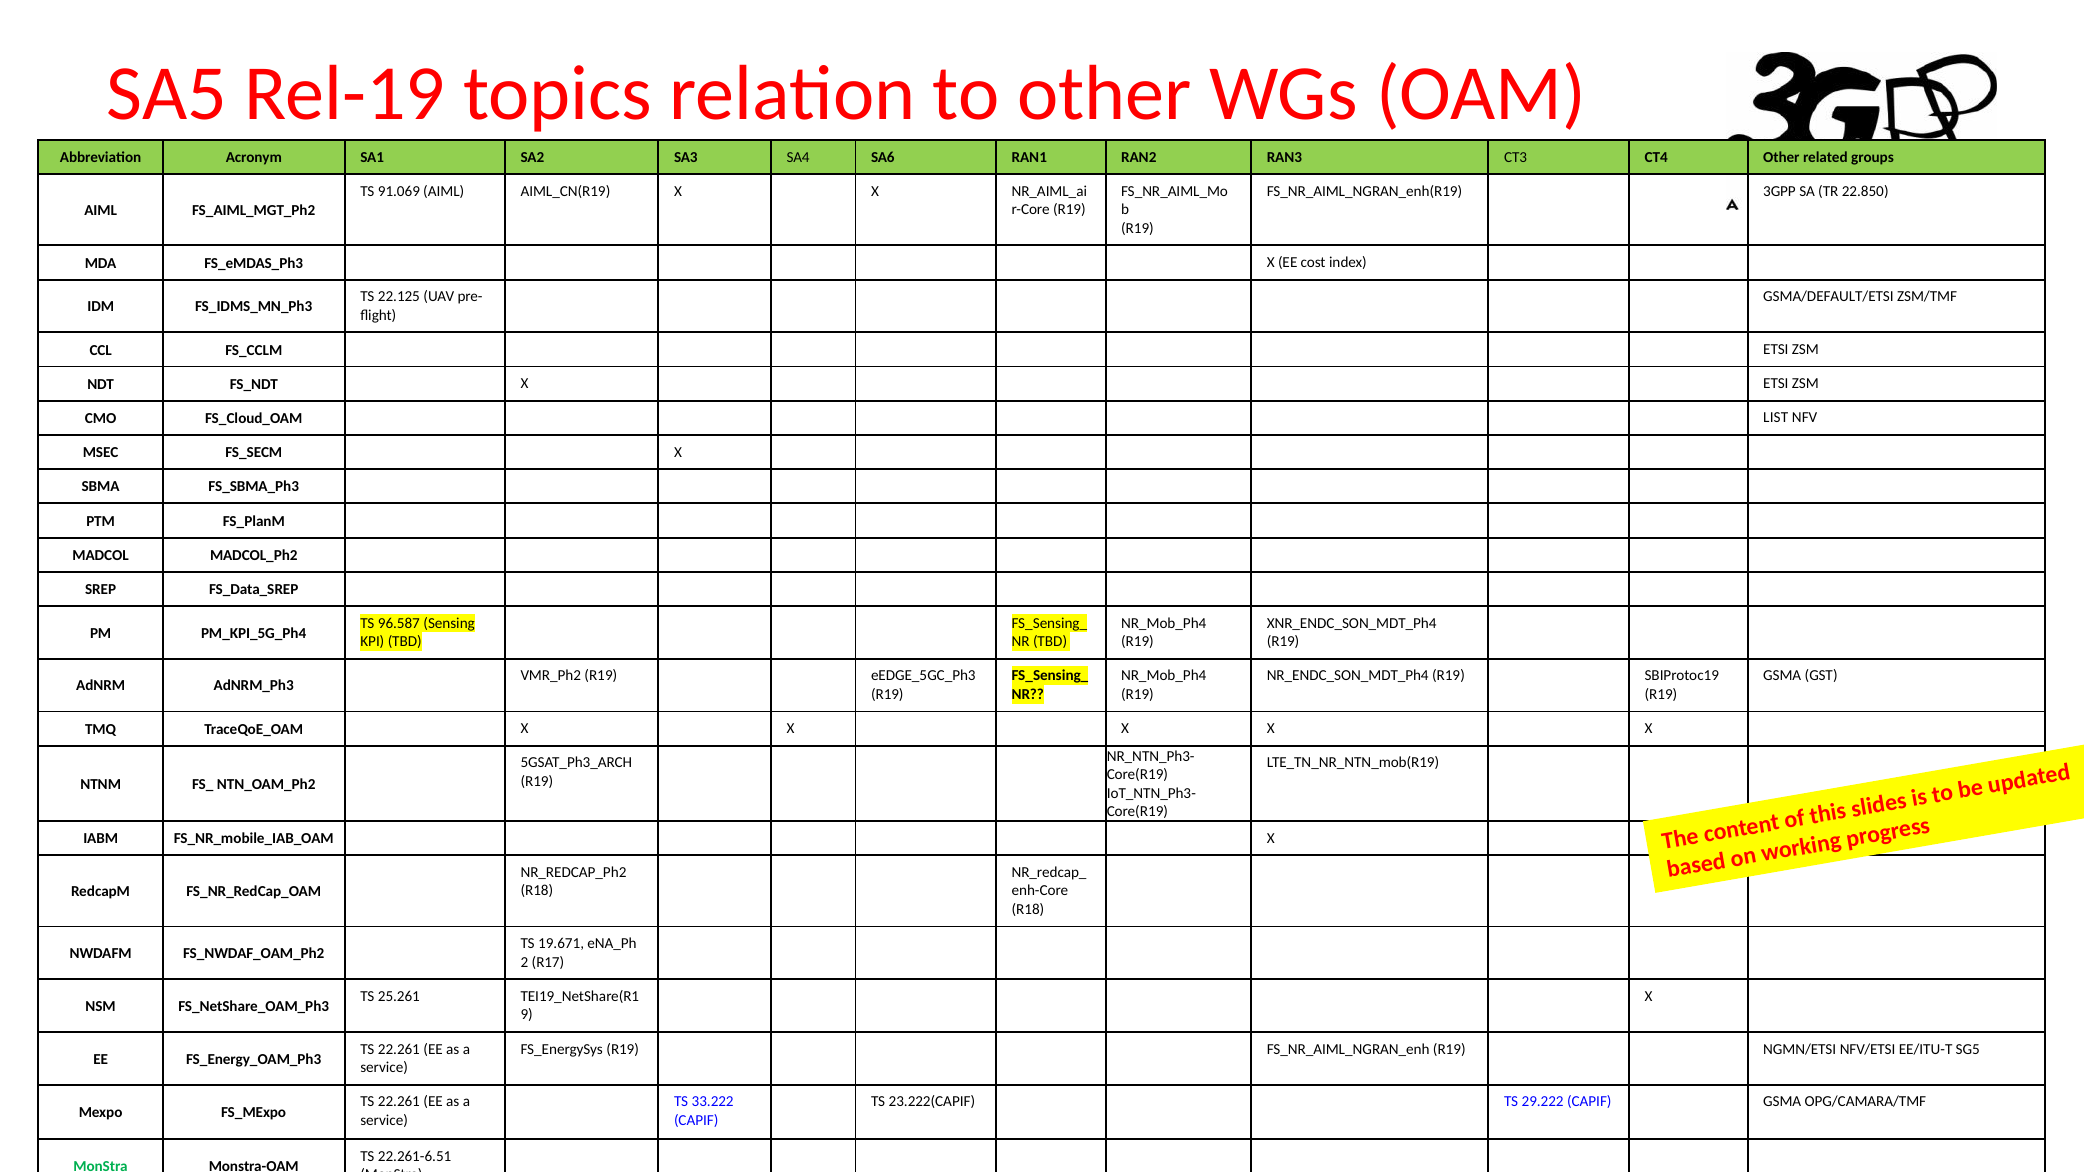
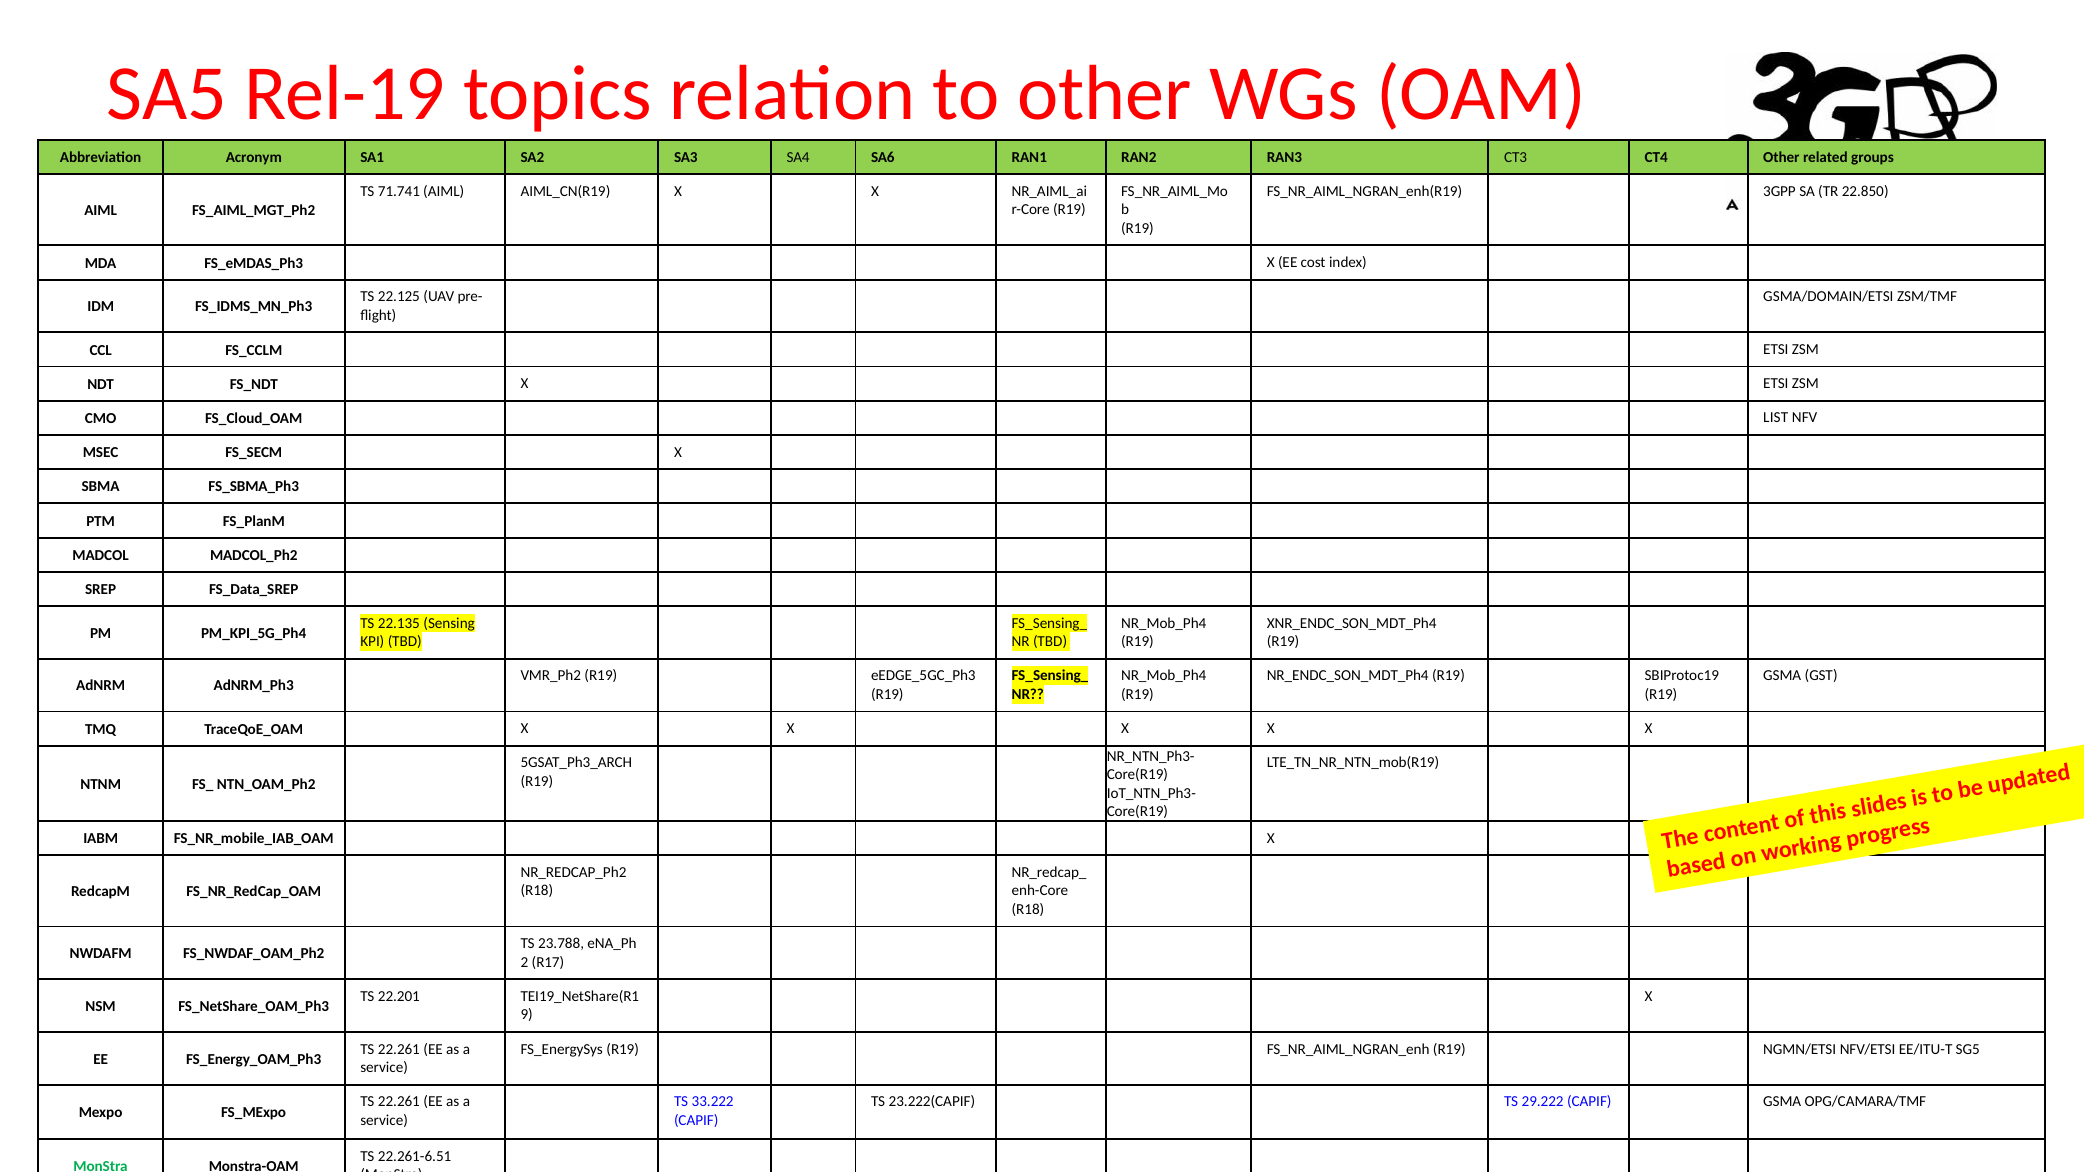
91.069: 91.069 -> 71.741
GSMA/DEFAULT/ETSI: GSMA/DEFAULT/ETSI -> GSMA/DOMAIN/ETSI
96.587: 96.587 -> 22.135
19.671: 19.671 -> 23.788
25.261: 25.261 -> 22.201
